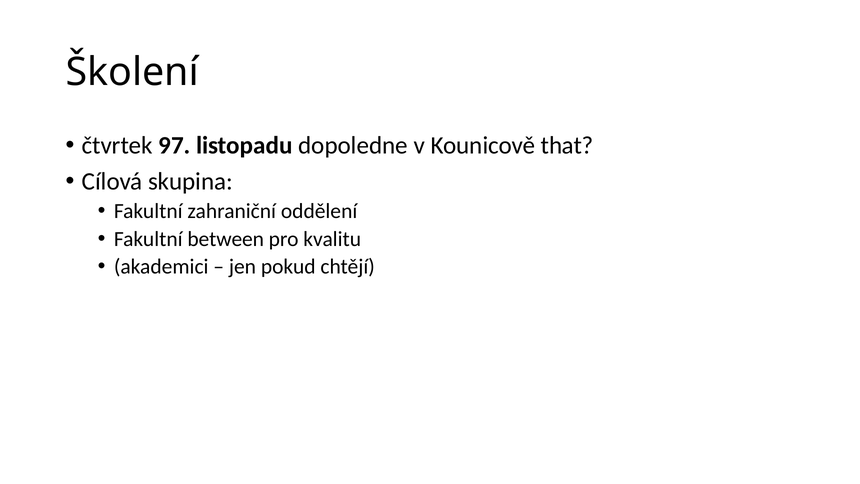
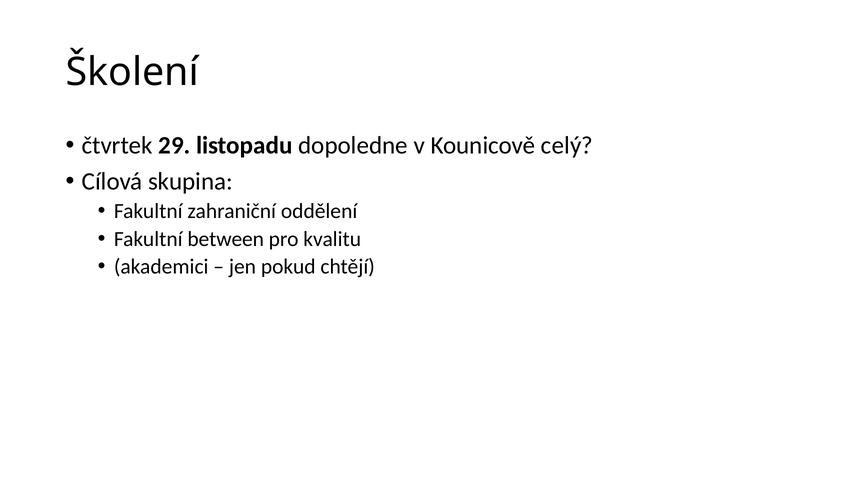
97: 97 -> 29
that: that -> celý
